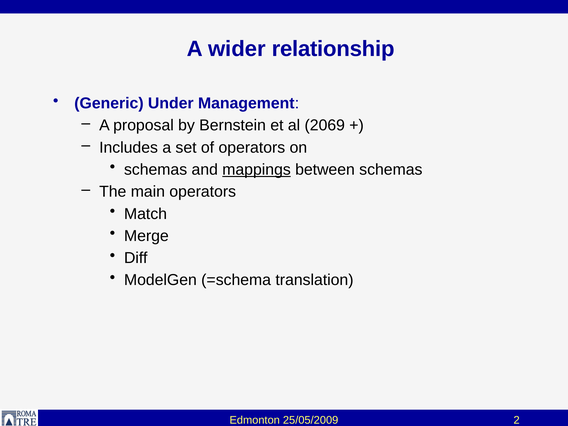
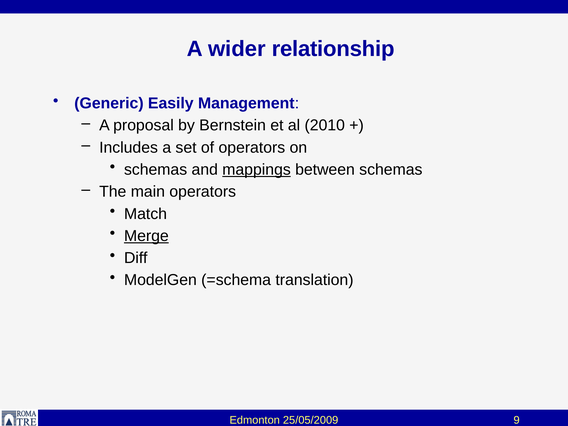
Under: Under -> Easily
2069: 2069 -> 2010
Merge underline: none -> present
2: 2 -> 9
